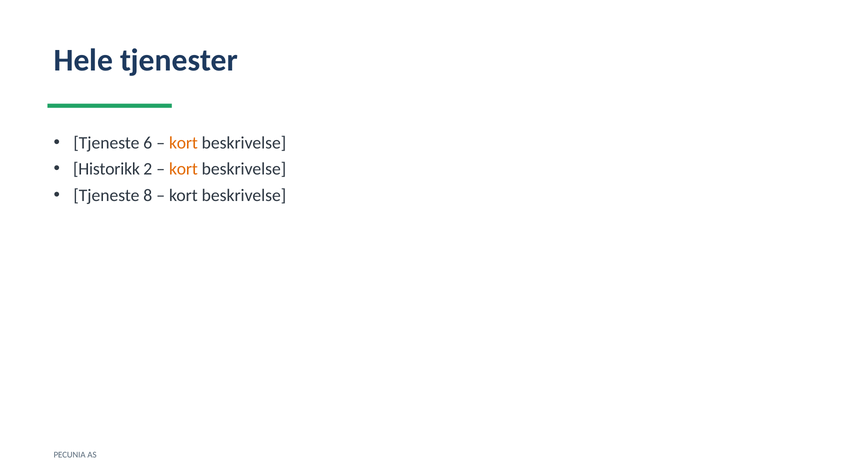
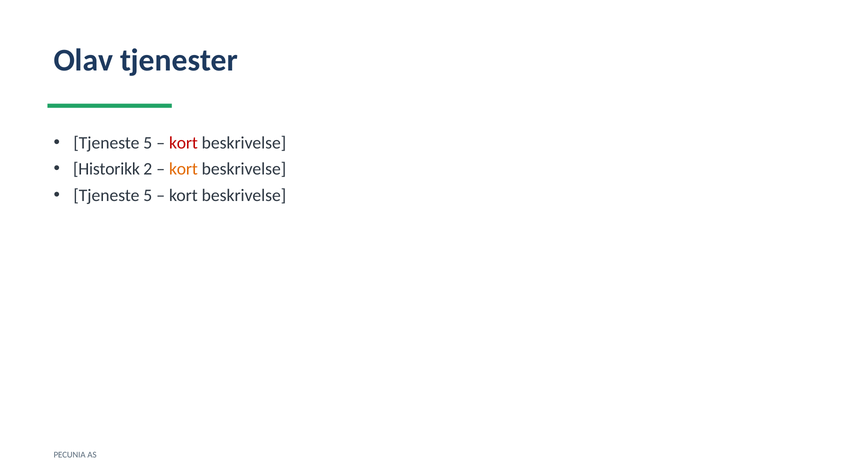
Hele: Hele -> Olav
6 at (148, 143): 6 -> 5
kort at (183, 143) colour: orange -> red
8 at (148, 195): 8 -> 5
